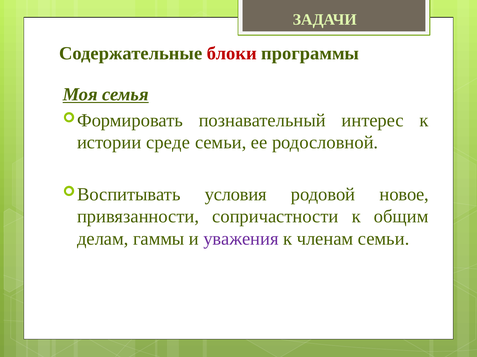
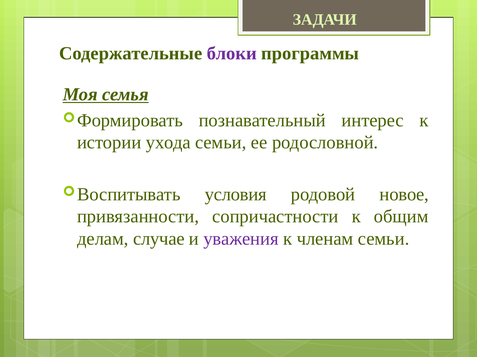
блоки colour: red -> purple
среде: среде -> ухода
гаммы: гаммы -> случае
